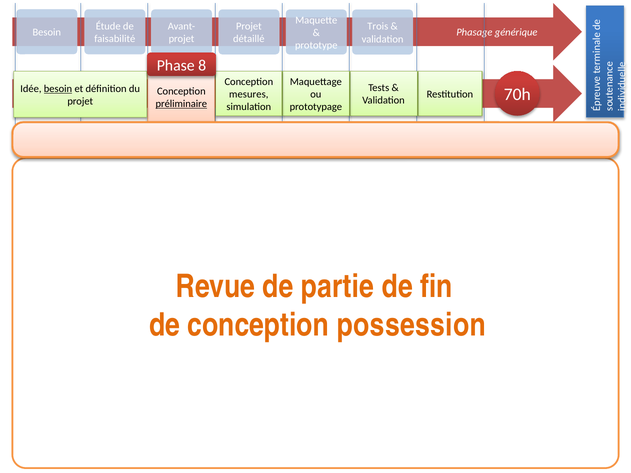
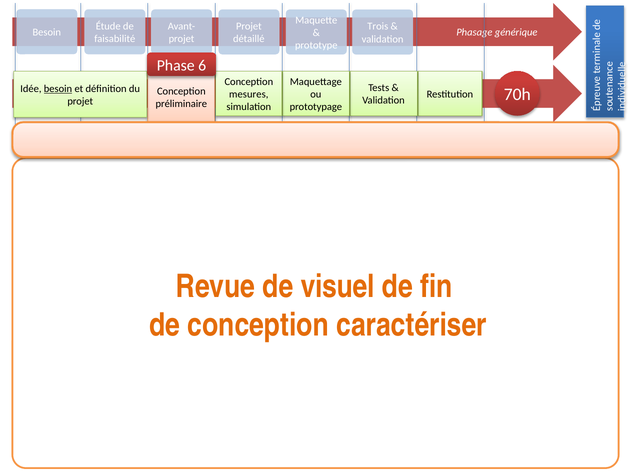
8: 8 -> 6
préliminaire underline: present -> none
partie: partie -> visuel
possession: possession -> caractériser
